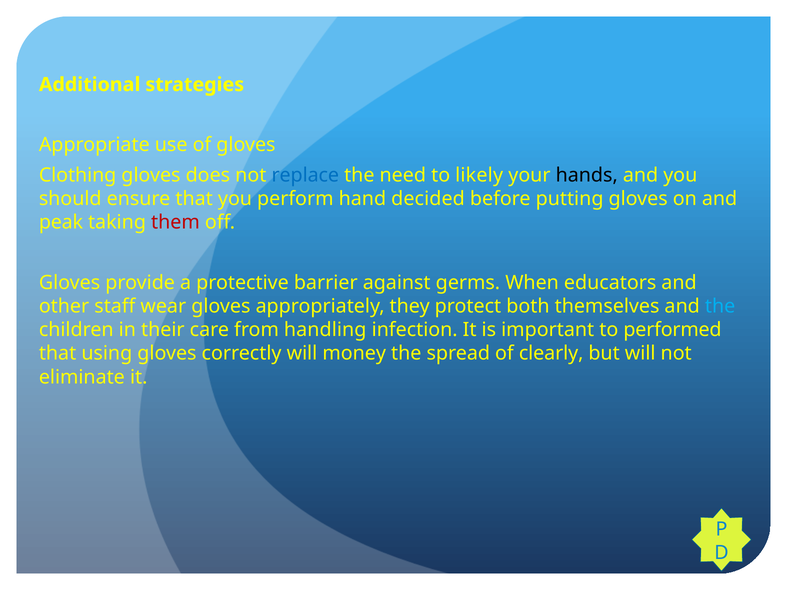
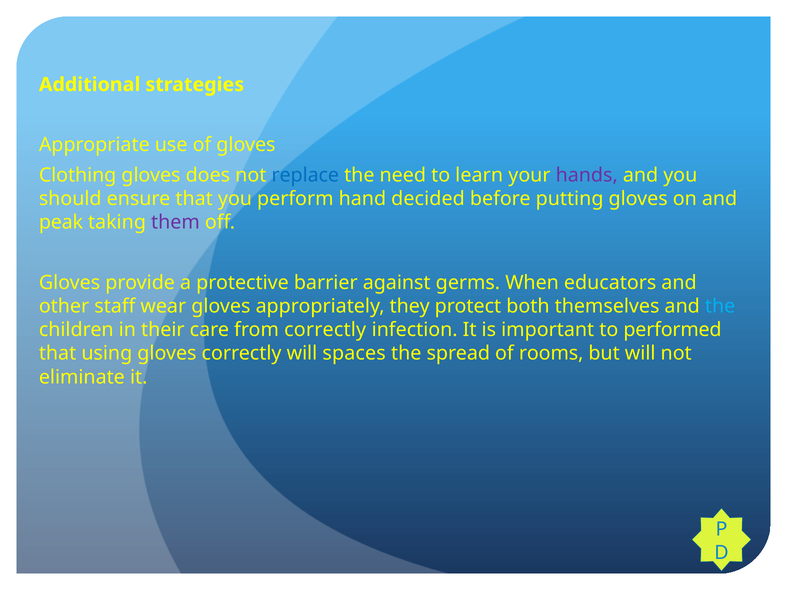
likely: likely -> learn
hands colour: black -> purple
them colour: red -> purple
from handling: handling -> correctly
money: money -> spaces
clearly: clearly -> rooms
